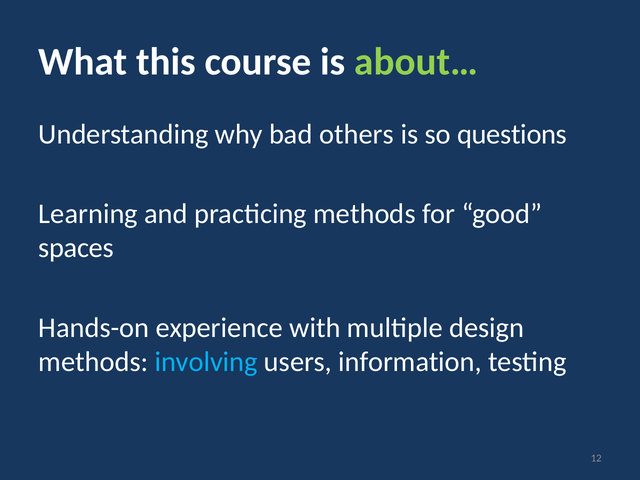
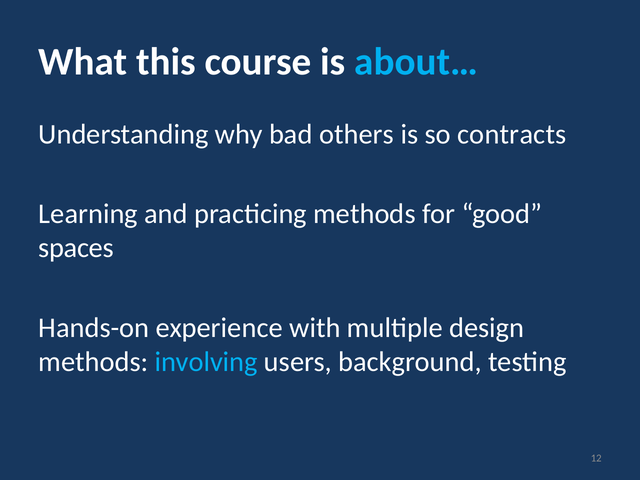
about… colour: light green -> light blue
questions: questions -> contracts
information: information -> background
